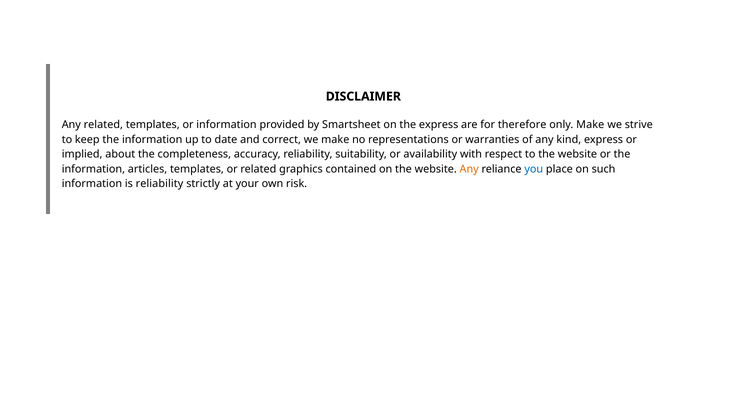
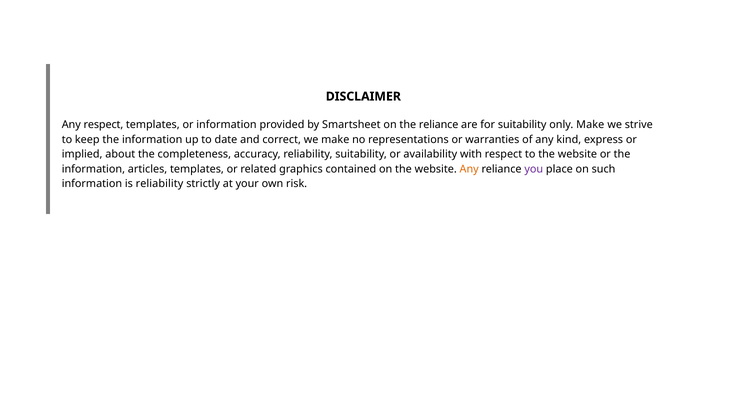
Any related: related -> respect
the express: express -> reliance
for therefore: therefore -> suitability
you colour: blue -> purple
